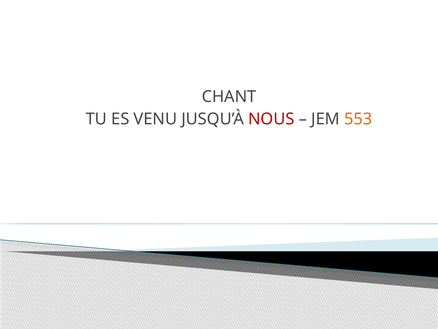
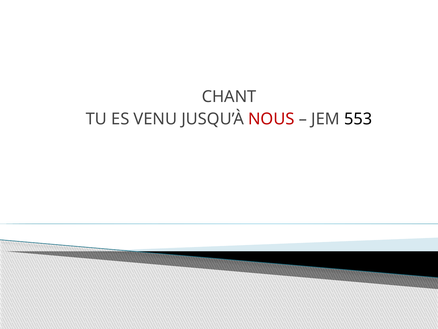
553 colour: orange -> black
